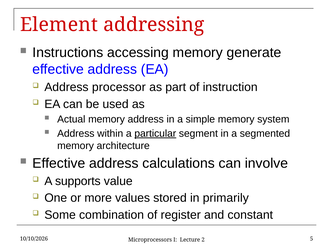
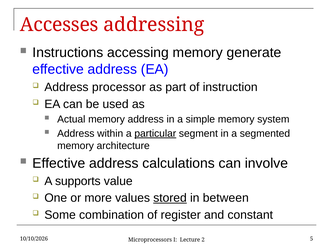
Element: Element -> Accesses
stored underline: none -> present
primarily: primarily -> between
